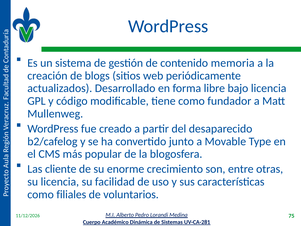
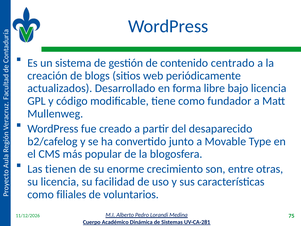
memoria: memoria -> centrado
cliente: cliente -> tienen
